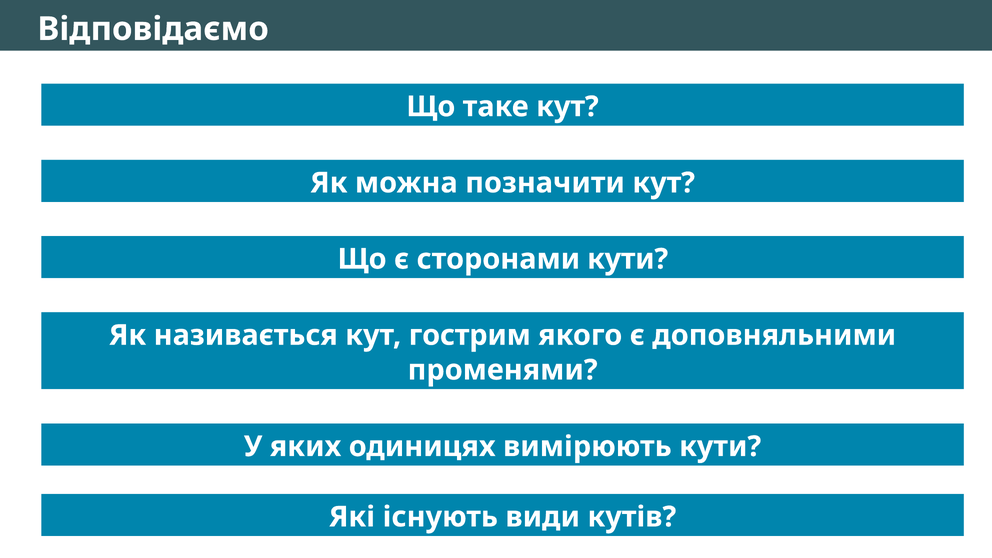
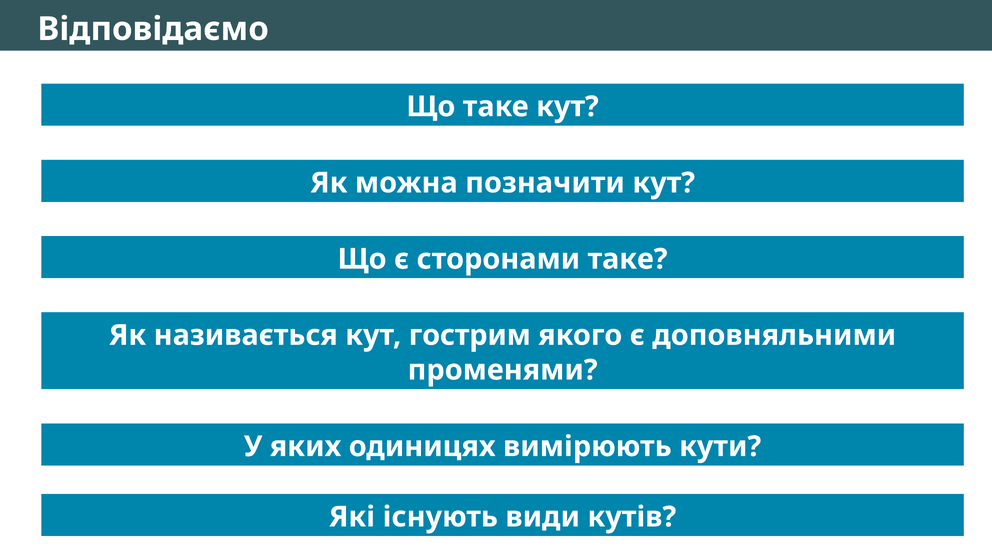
сторонами кути: кути -> таке
